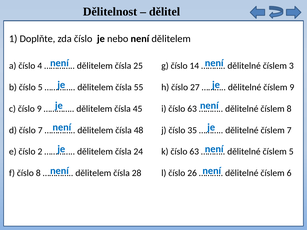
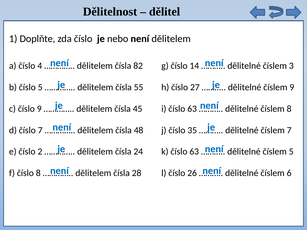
25: 25 -> 82
